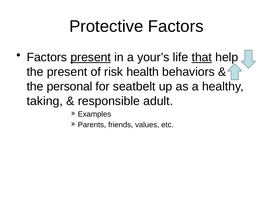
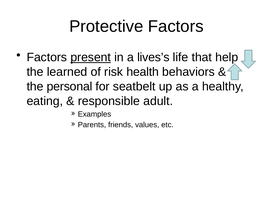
your’s: your’s -> lives’s
that underline: present -> none
the present: present -> learned
taking: taking -> eating
